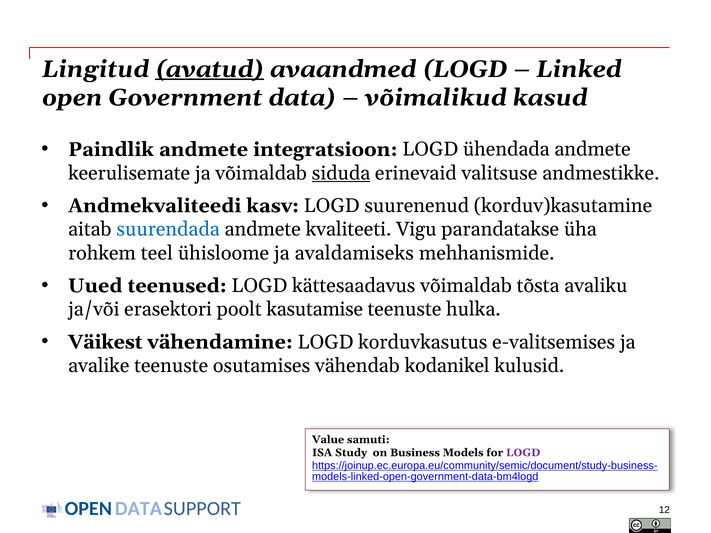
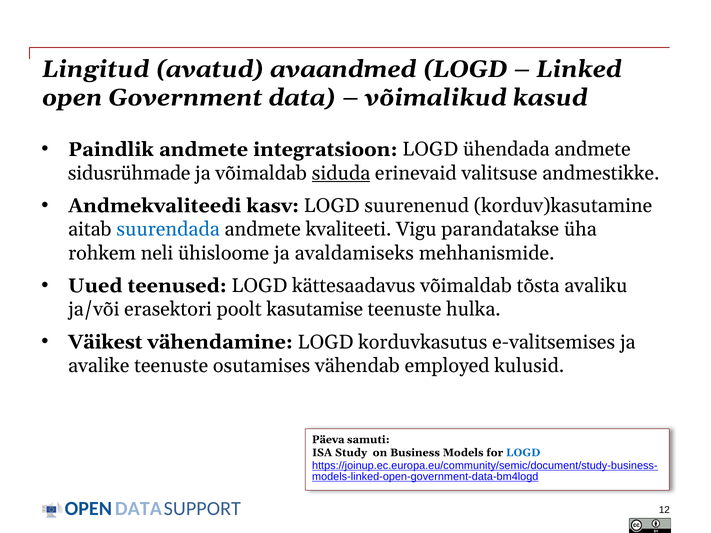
avatud underline: present -> none
keerulisemate: keerulisemate -> sidusrühmade
teel: teel -> neli
kodanikel: kodanikel -> employed
Value: Value -> Päeva
LOGD at (523, 453) colour: purple -> blue
